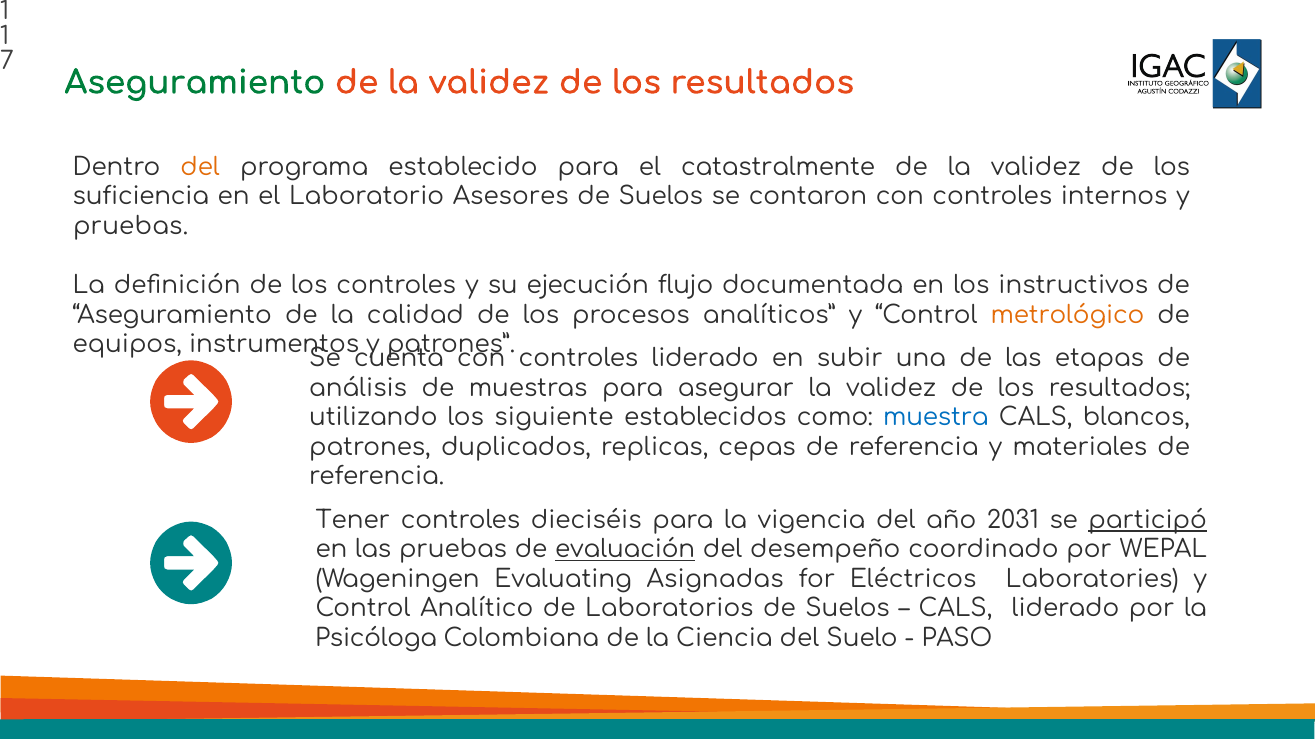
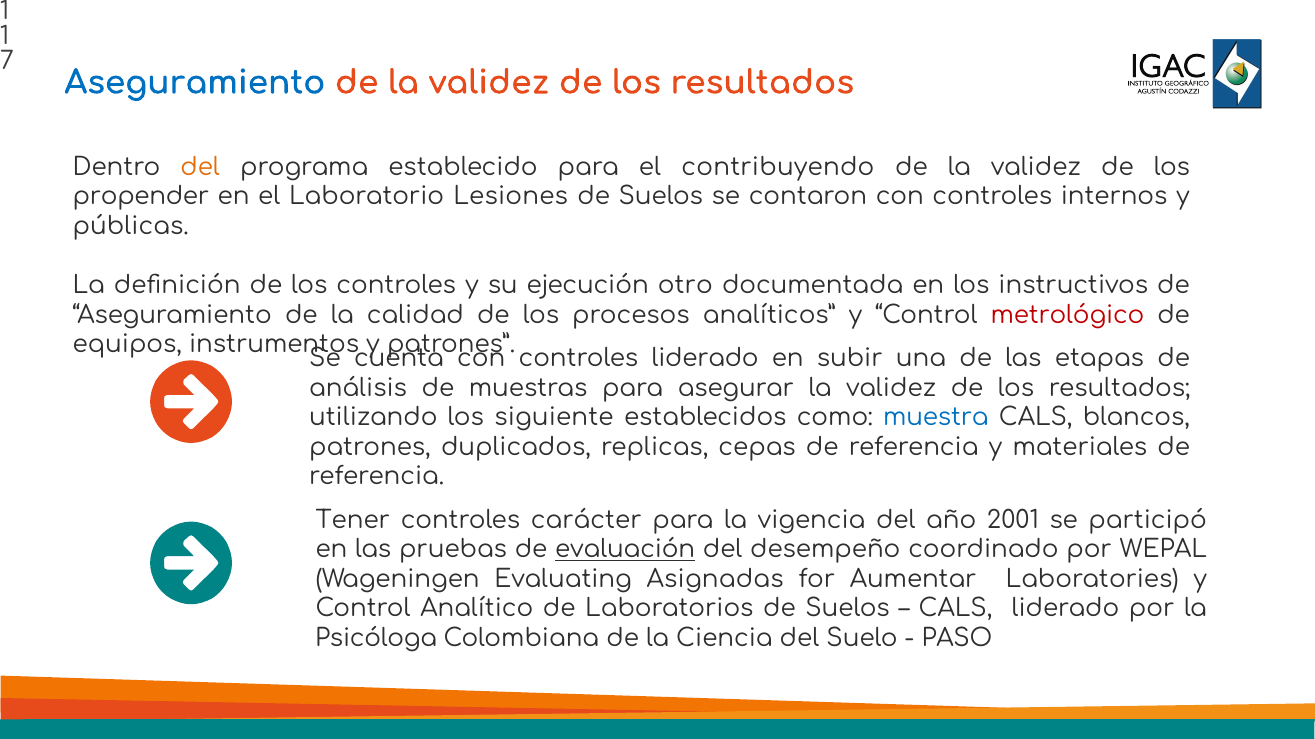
Aseguramiento at (195, 83) colour: green -> blue
catastralmente: catastralmente -> contribuyendo
suficiencia: suficiencia -> propender
Asesores: Asesores -> Lesiones
pruebas at (131, 226): pruebas -> públicas
flujo: flujo -> otro
metrológico colour: orange -> red
dieciséis: dieciséis -> carácter
2031: 2031 -> 2001
participó underline: present -> none
Eléctricos: Eléctricos -> Aumentar
